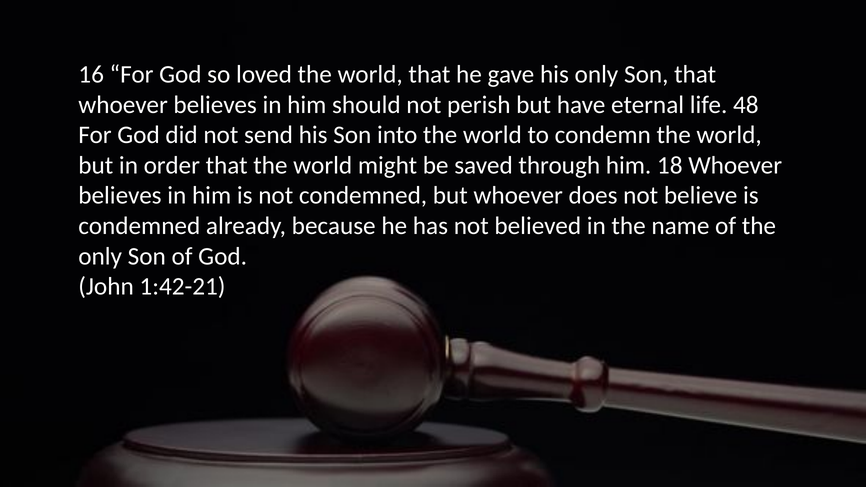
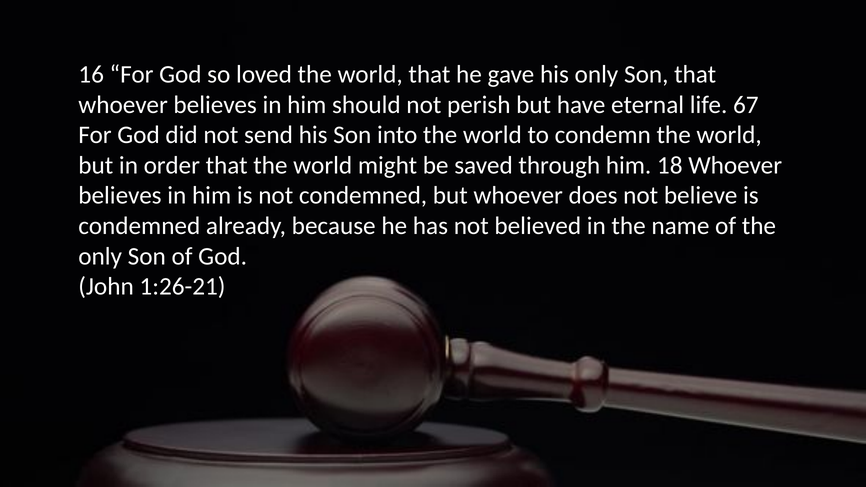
48: 48 -> 67
1:42-21: 1:42-21 -> 1:26-21
